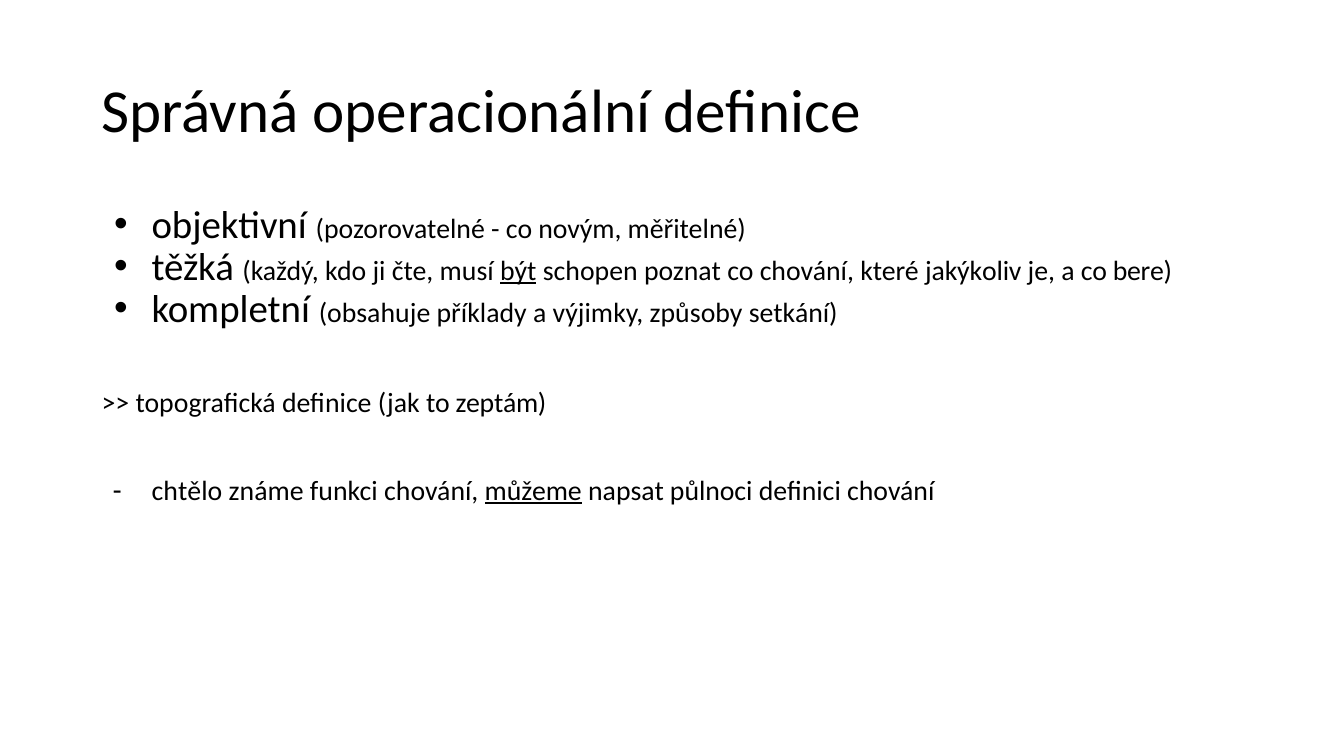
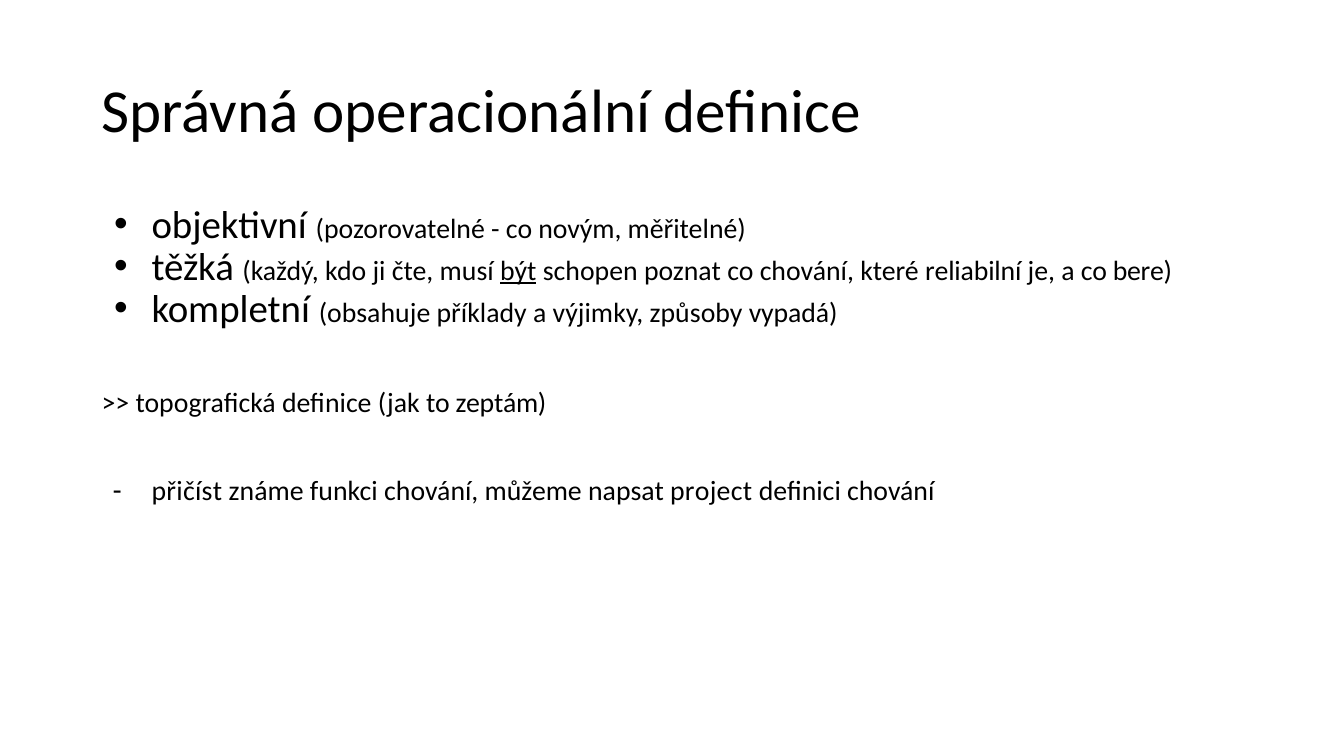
jakýkoliv: jakýkoliv -> reliabilní
setkání: setkání -> vypadá
chtělo: chtělo -> přičíst
můžeme underline: present -> none
půlnoci: půlnoci -> project
